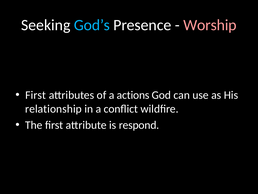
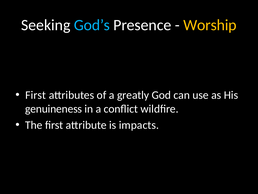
Worship colour: pink -> yellow
actions: actions -> greatly
relationship: relationship -> genuineness
respond: respond -> impacts
